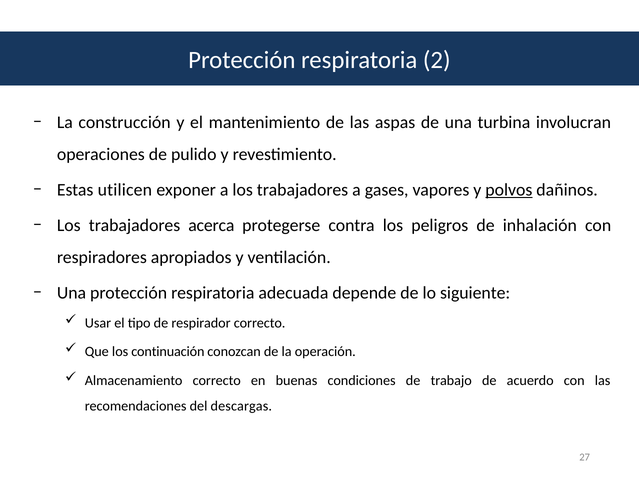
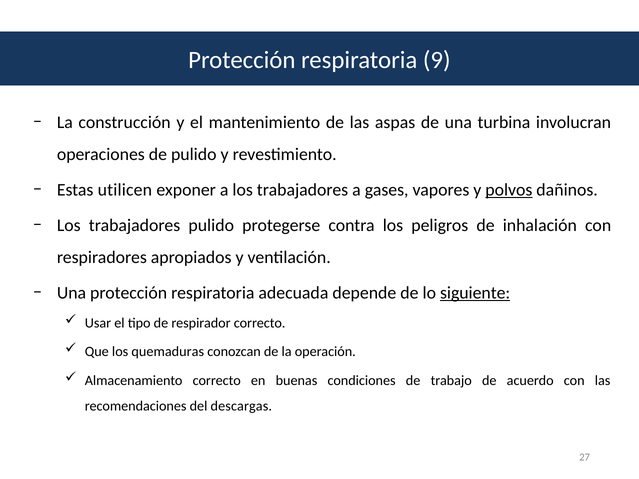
2: 2 -> 9
trabajadores acerca: acerca -> pulido
siguiente underline: none -> present
continuación: continuación -> quemaduras
